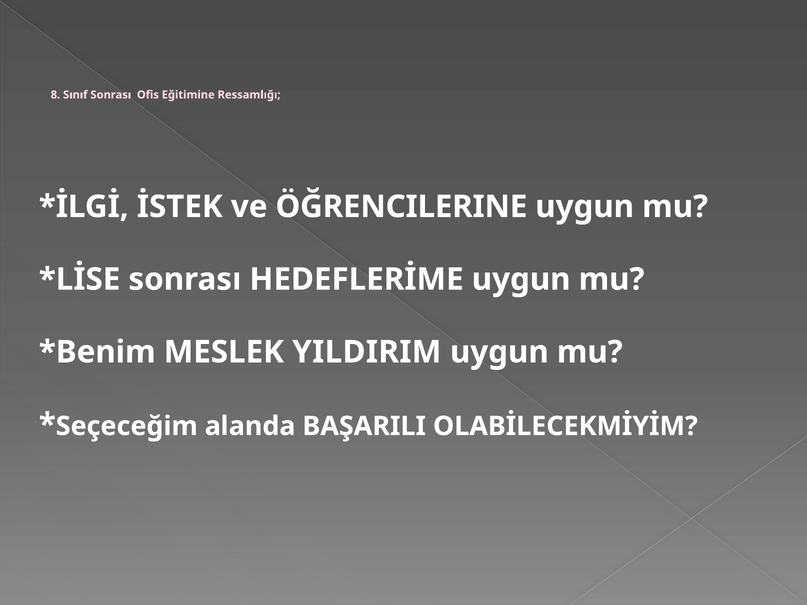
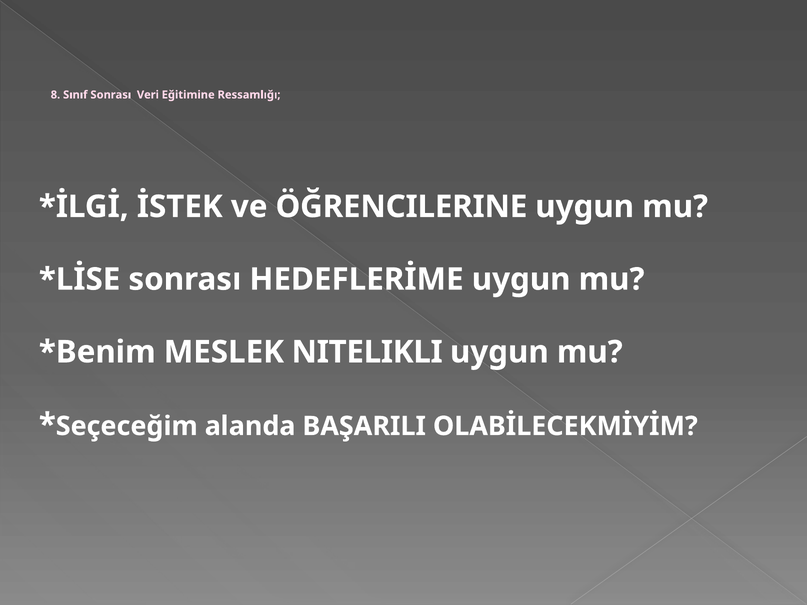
Ofis: Ofis -> Veri
YILDIRIM: YILDIRIM -> NITELIKLI
